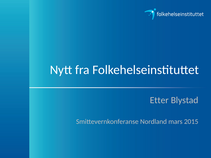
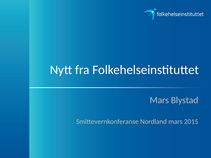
Etter at (159, 100): Etter -> Mars
